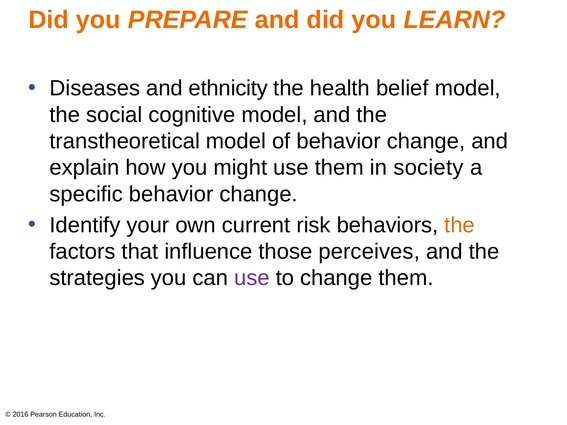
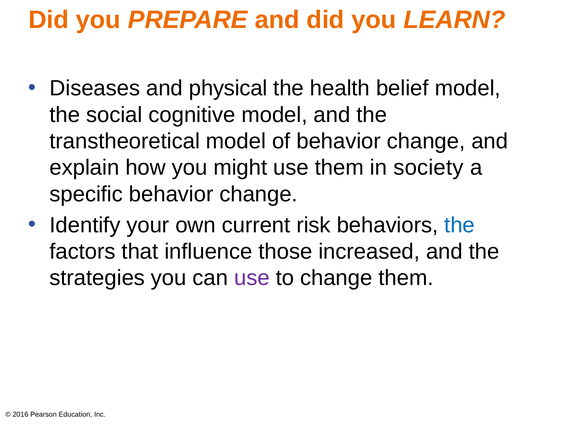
ethnicity: ethnicity -> physical
the at (460, 225) colour: orange -> blue
perceives: perceives -> increased
